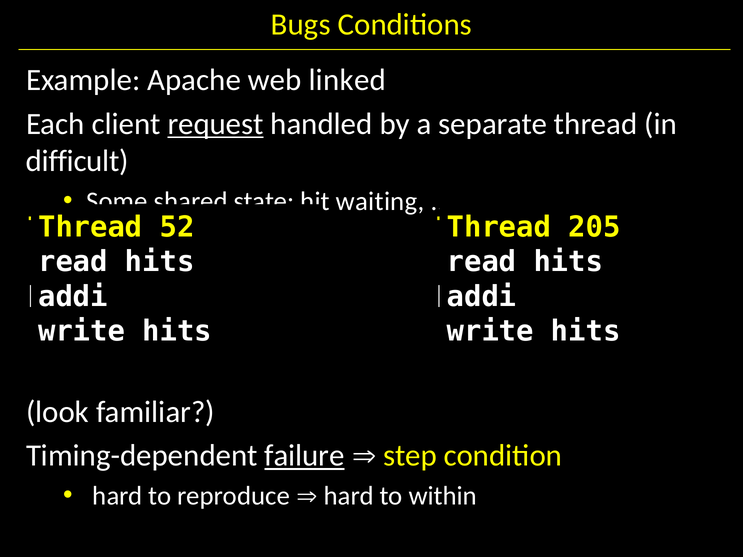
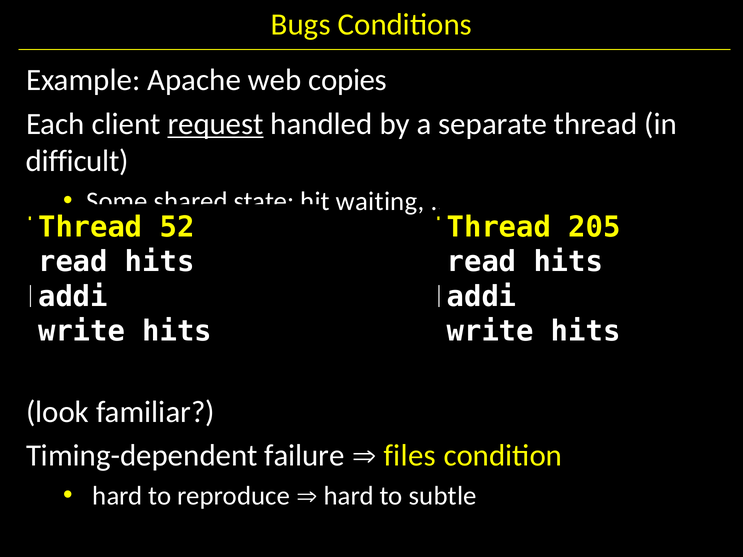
linked: linked -> copies
failure underline: present -> none
step: step -> files
within: within -> subtle
